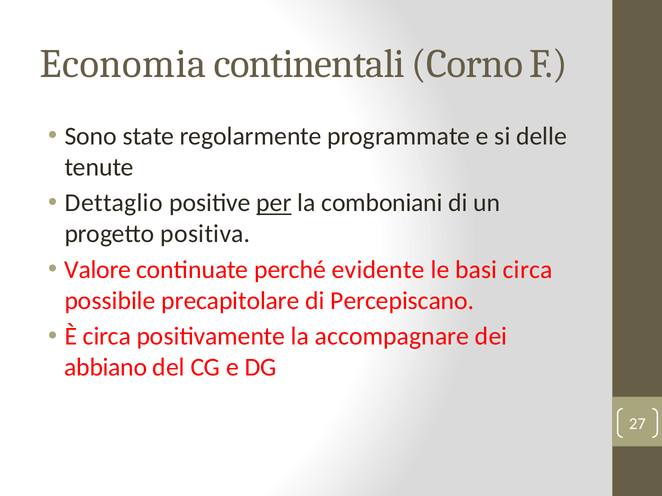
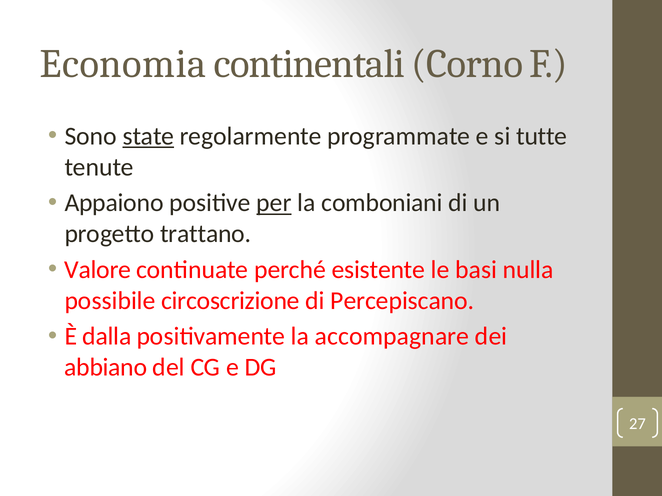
state underline: none -> present
delle: delle -> tutte
Dettaglio: Dettaglio -> Appaiono
positiva: positiva -> trattano
evidente: evidente -> esistente
basi circa: circa -> nulla
precapitolare: precapitolare -> circoscrizione
È circa: circa -> dalla
